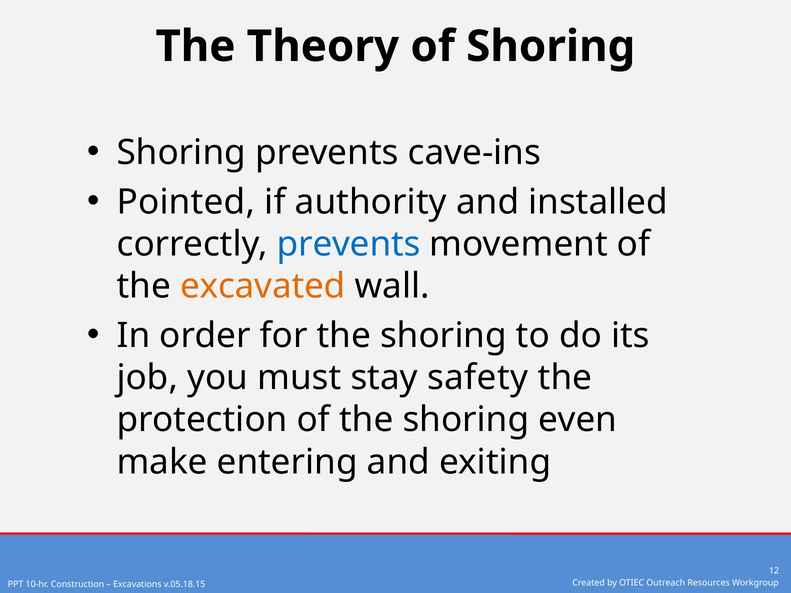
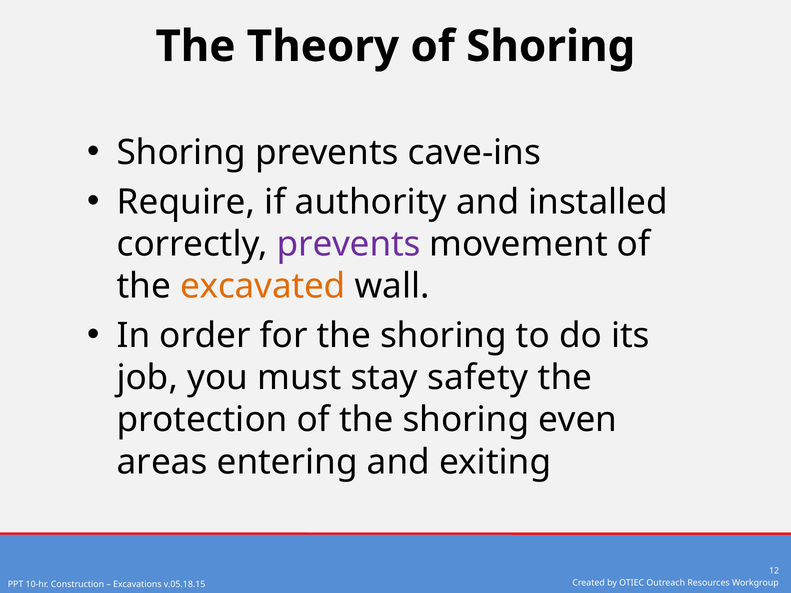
Pointed: Pointed -> Require
prevents at (349, 244) colour: blue -> purple
make: make -> areas
